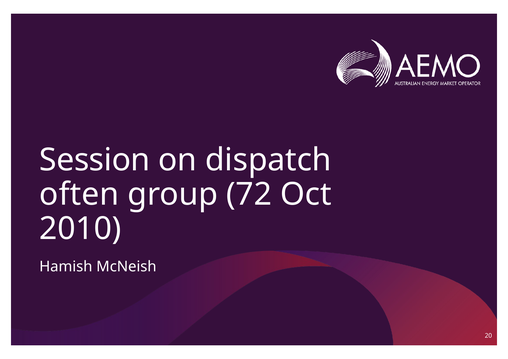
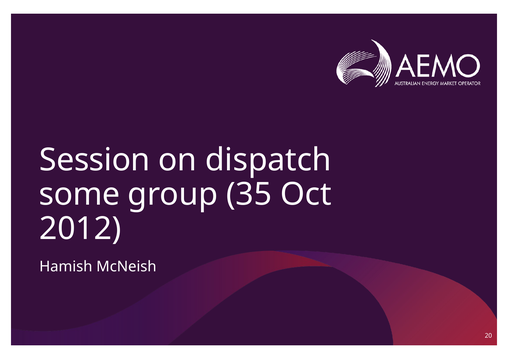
often: often -> some
72: 72 -> 35
2010: 2010 -> 2012
